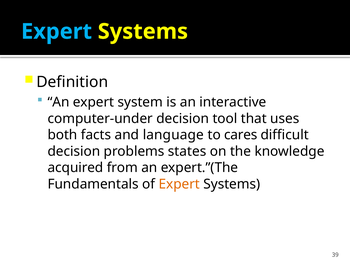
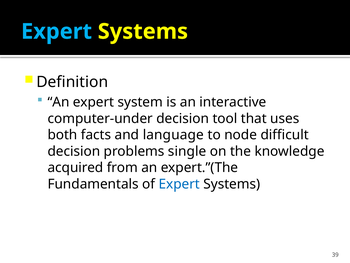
cares: cares -> node
states: states -> single
Expert at (179, 184) colour: orange -> blue
